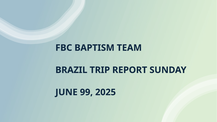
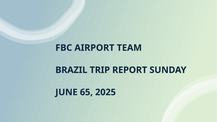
BAPTISM: BAPTISM -> AIRPORT
99: 99 -> 65
